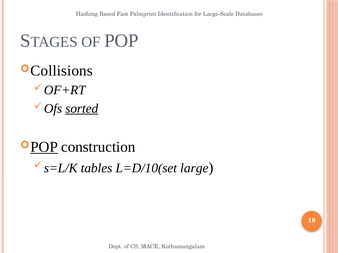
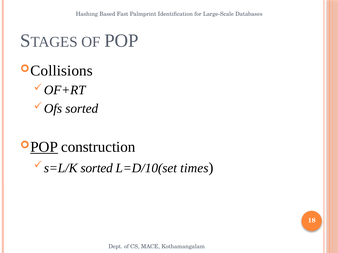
sorted at (82, 109) underline: present -> none
tables at (97, 168): tables -> sorted
large: large -> times
